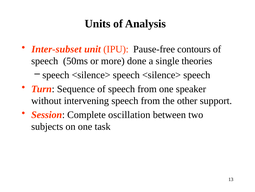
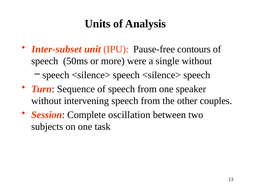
done: done -> were
single theories: theories -> without
support: support -> couples
